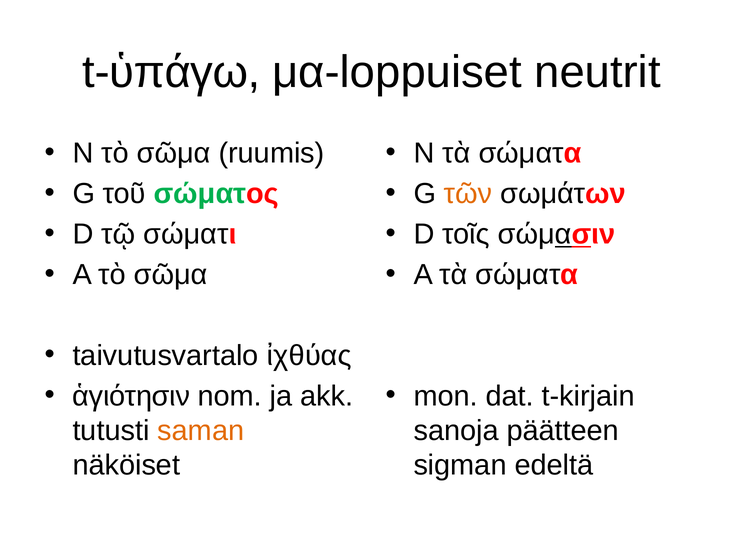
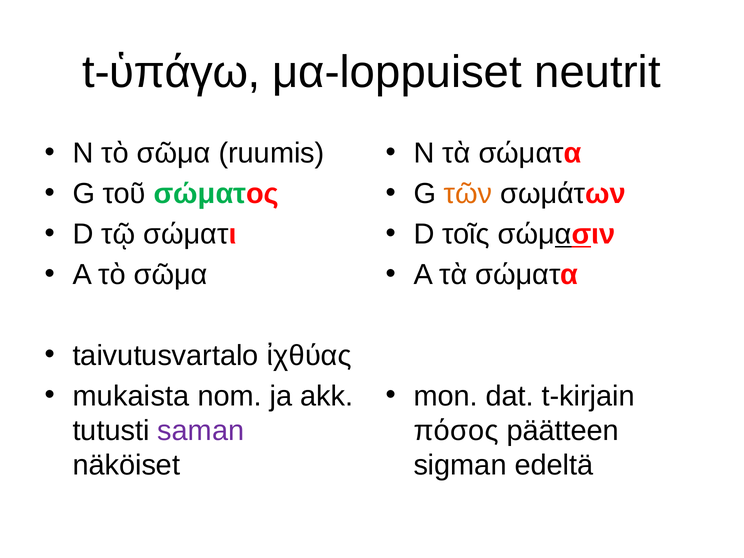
ἁγιότησιν: ἁγιότησιν -> mukaista
saman colour: orange -> purple
sanoja: sanoja -> πόσος
